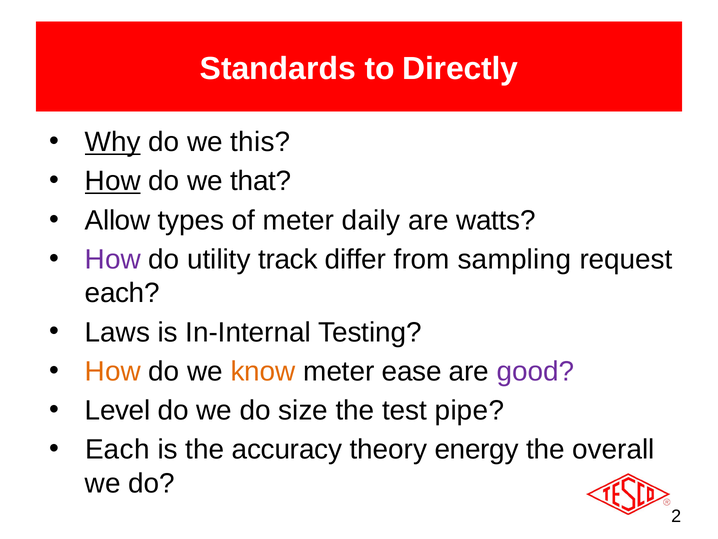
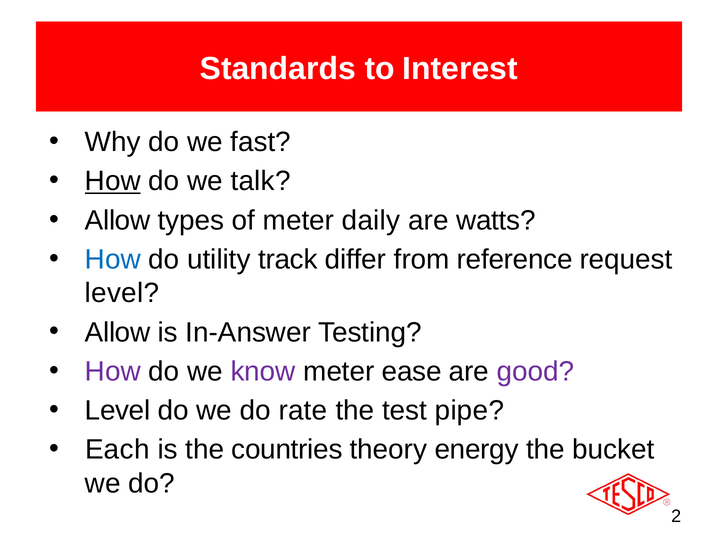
Directly: Directly -> Interest
Why underline: present -> none
this: this -> fast
that: that -> talk
How at (113, 259) colour: purple -> blue
sampling: sampling -> reference
each at (122, 293): each -> level
Laws at (118, 332): Laws -> Allow
In-Internal: In-Internal -> In-Answer
How at (113, 371) colour: orange -> purple
know colour: orange -> purple
size: size -> rate
accuracy: accuracy -> countries
overall: overall -> bucket
